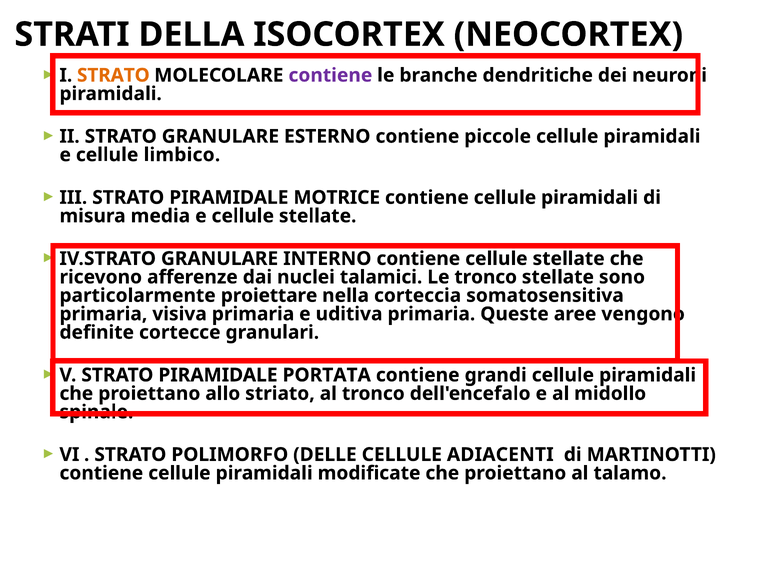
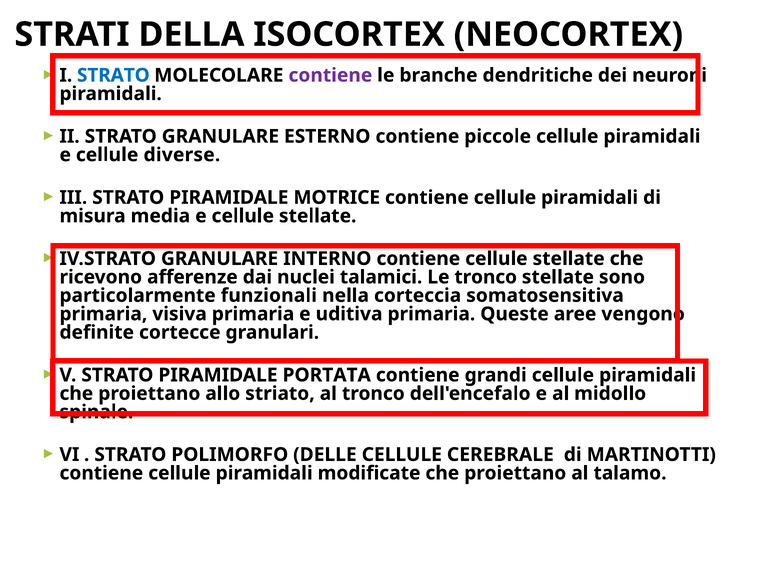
STRATO at (113, 75) colour: orange -> blue
limbico: limbico -> diverse
proiettare: proiettare -> funzionali
ADIACENTI: ADIACENTI -> CEREBRALE
